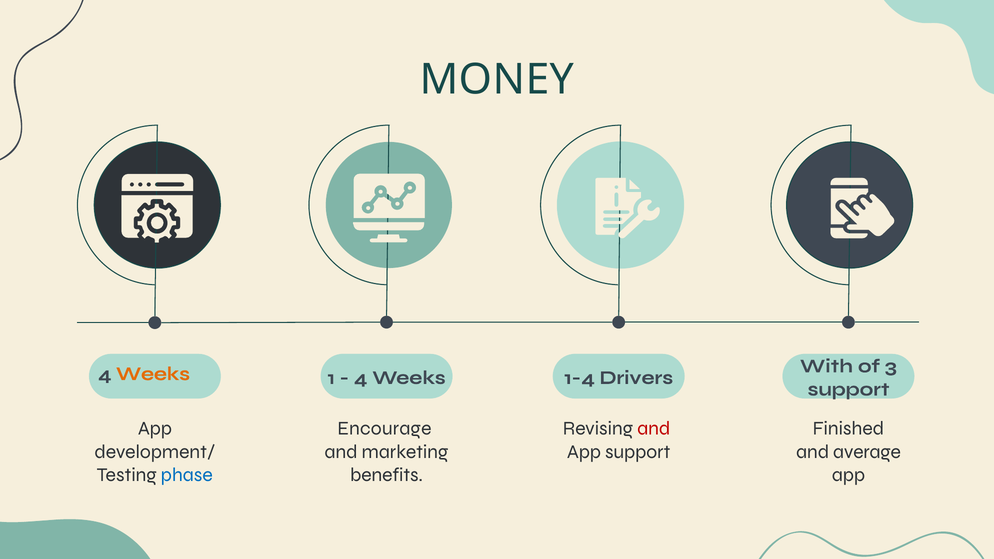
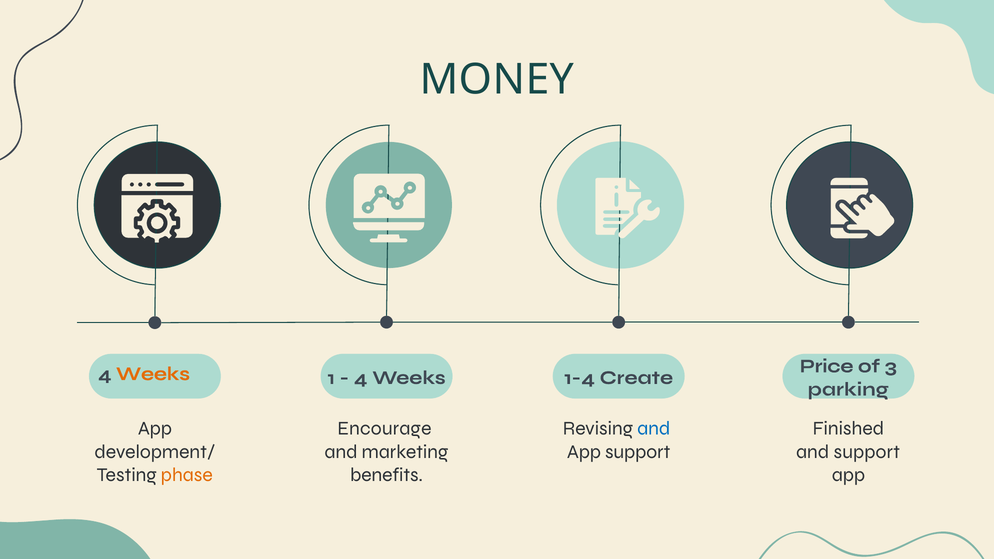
With: With -> Price
Drivers: Drivers -> Create
support at (848, 389): support -> parking
and at (654, 429) colour: red -> blue
and average: average -> support
phase colour: blue -> orange
